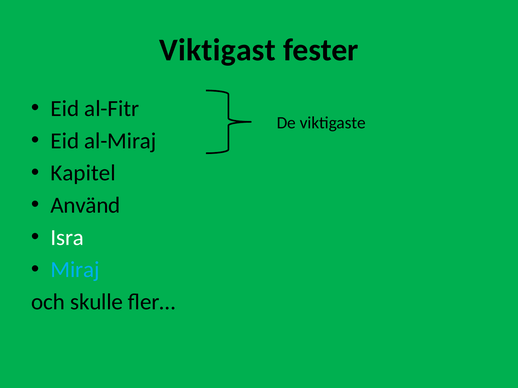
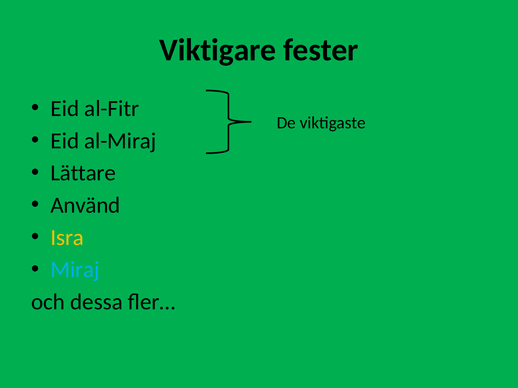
Viktigast: Viktigast -> Viktigare
Kapitel: Kapitel -> Lättare
Isra colour: white -> yellow
skulle: skulle -> dessa
